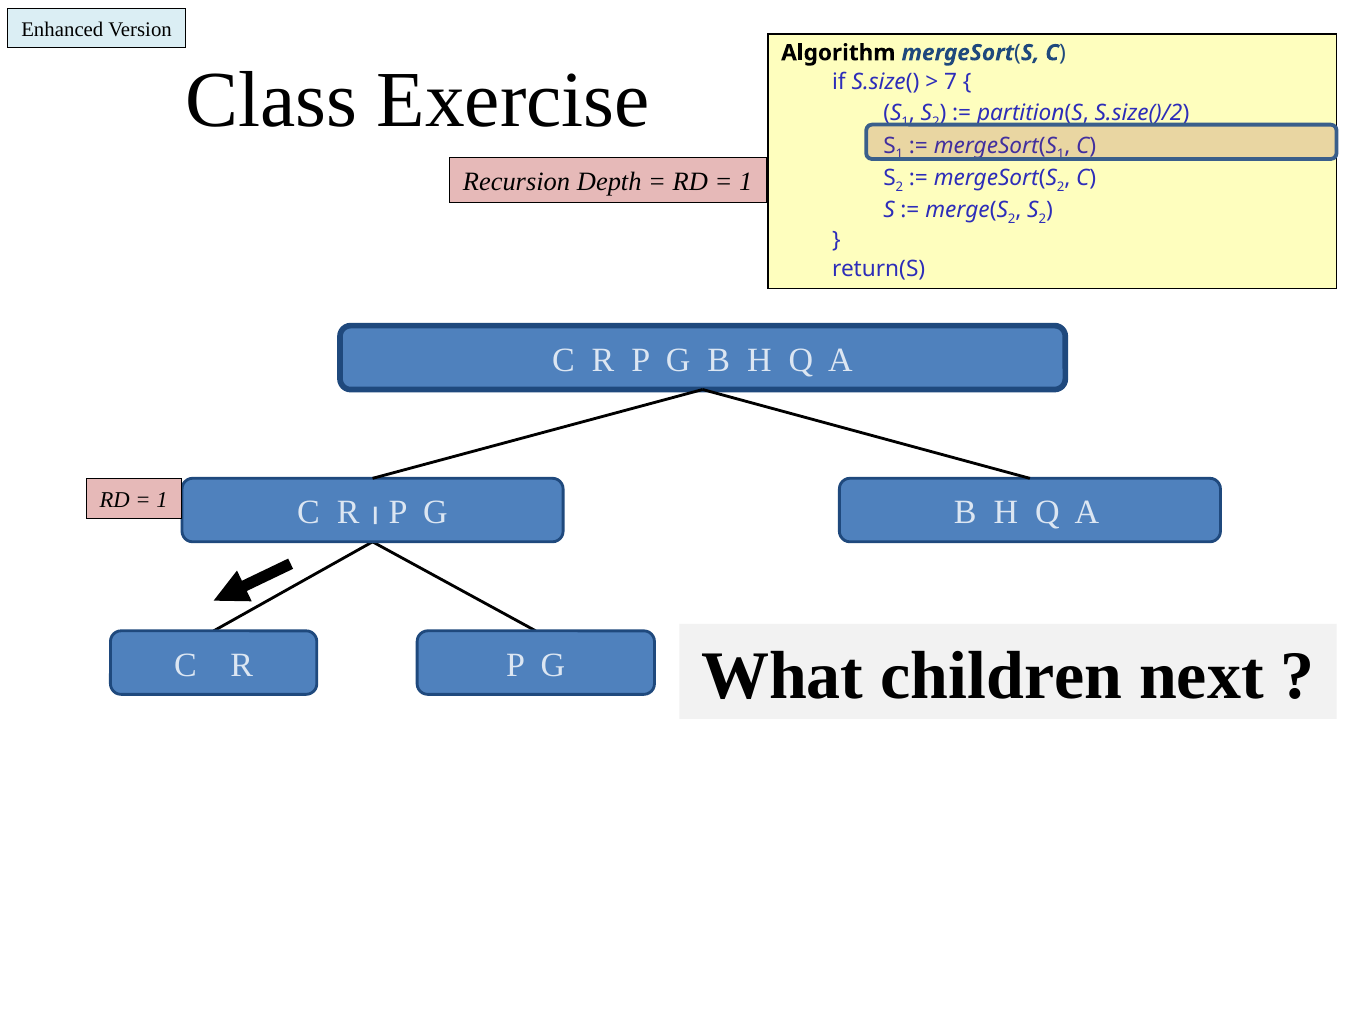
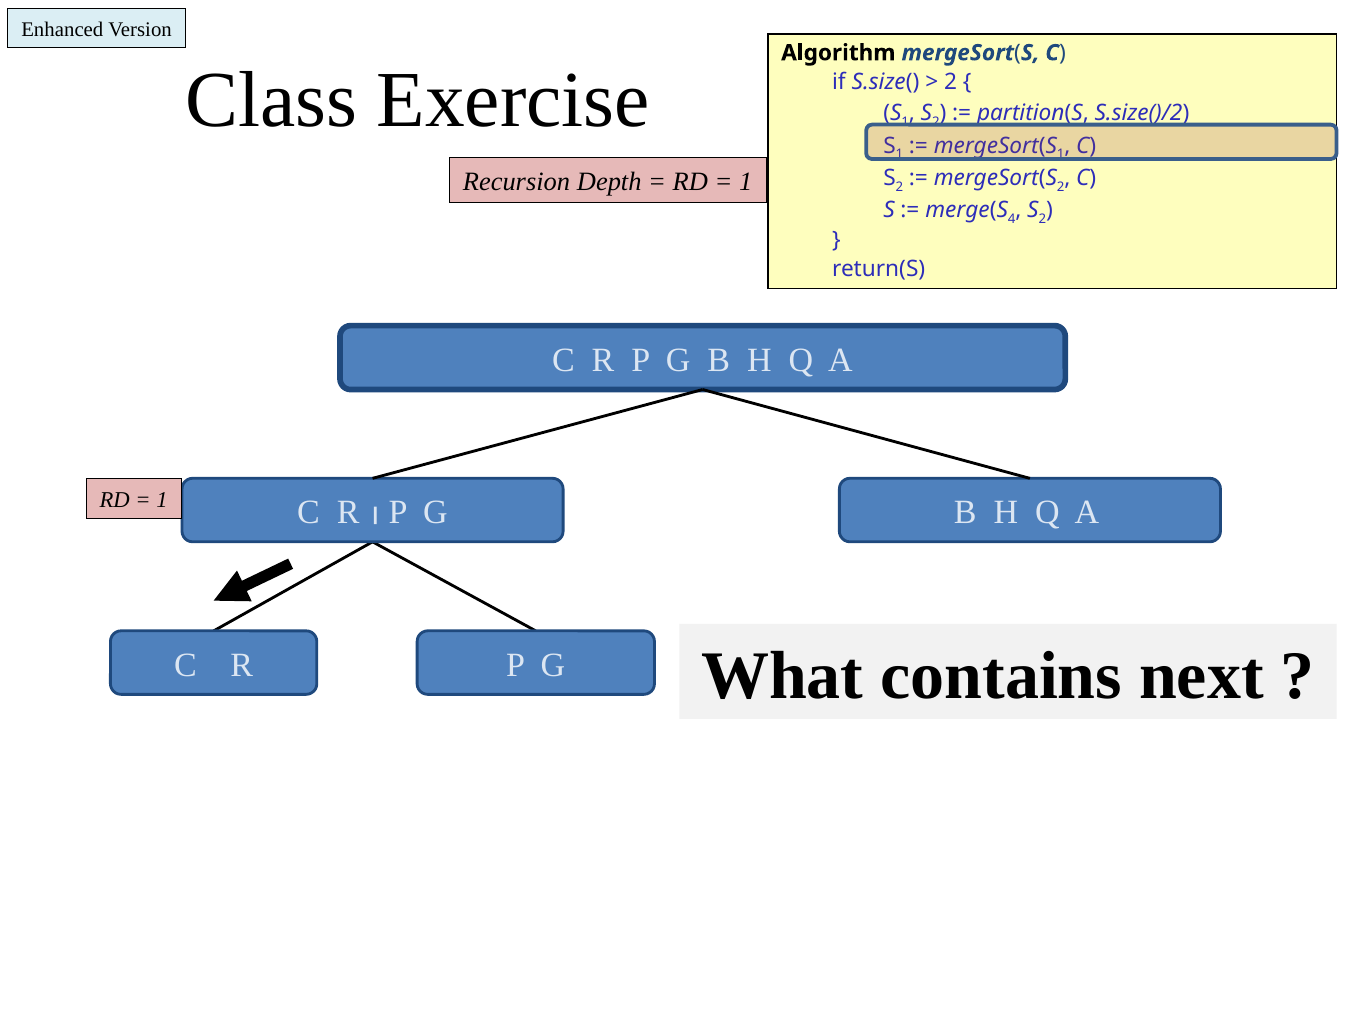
7 at (951, 82): 7 -> 2
2 at (1012, 219): 2 -> 4
children: children -> contains
